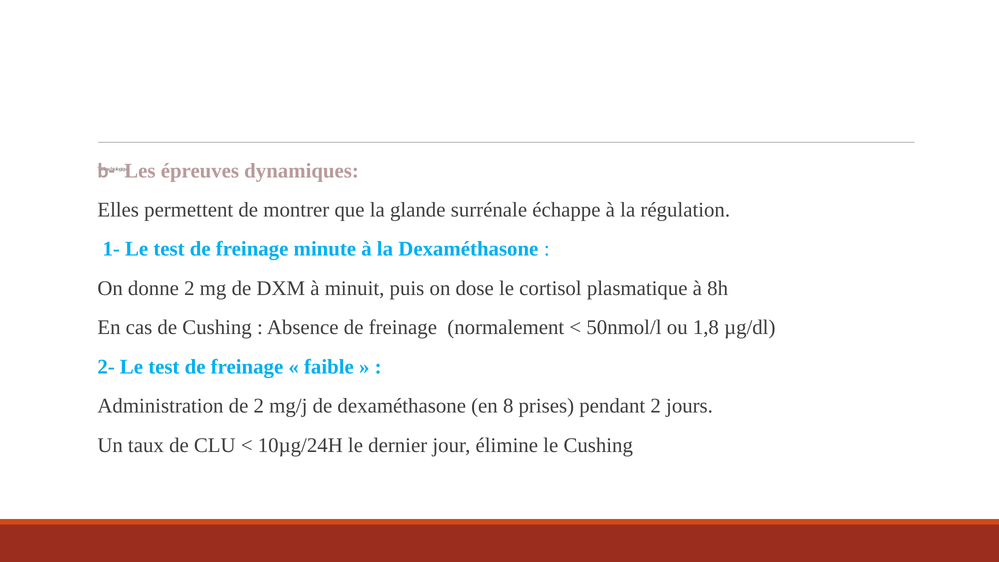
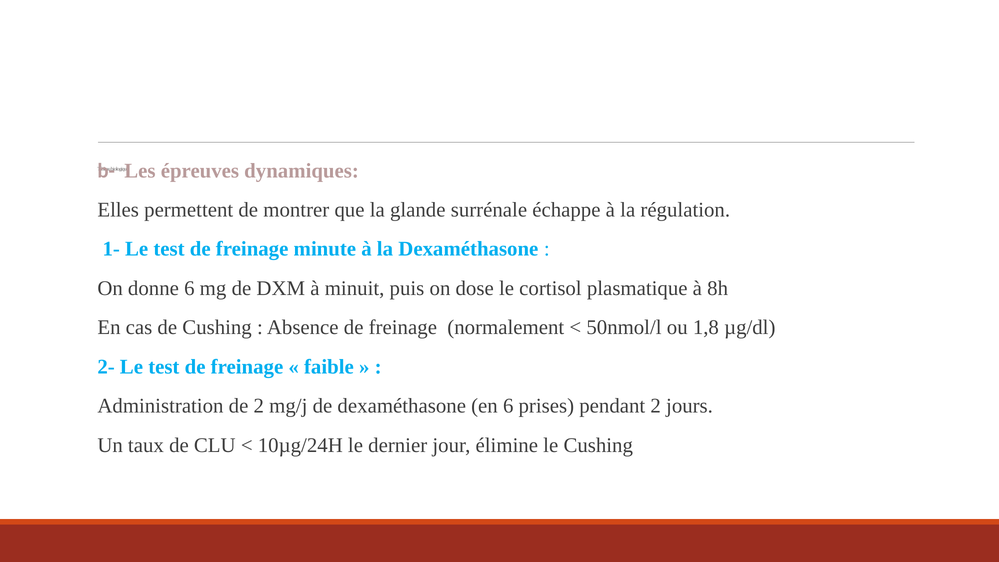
donne 2: 2 -> 6
en 8: 8 -> 6
